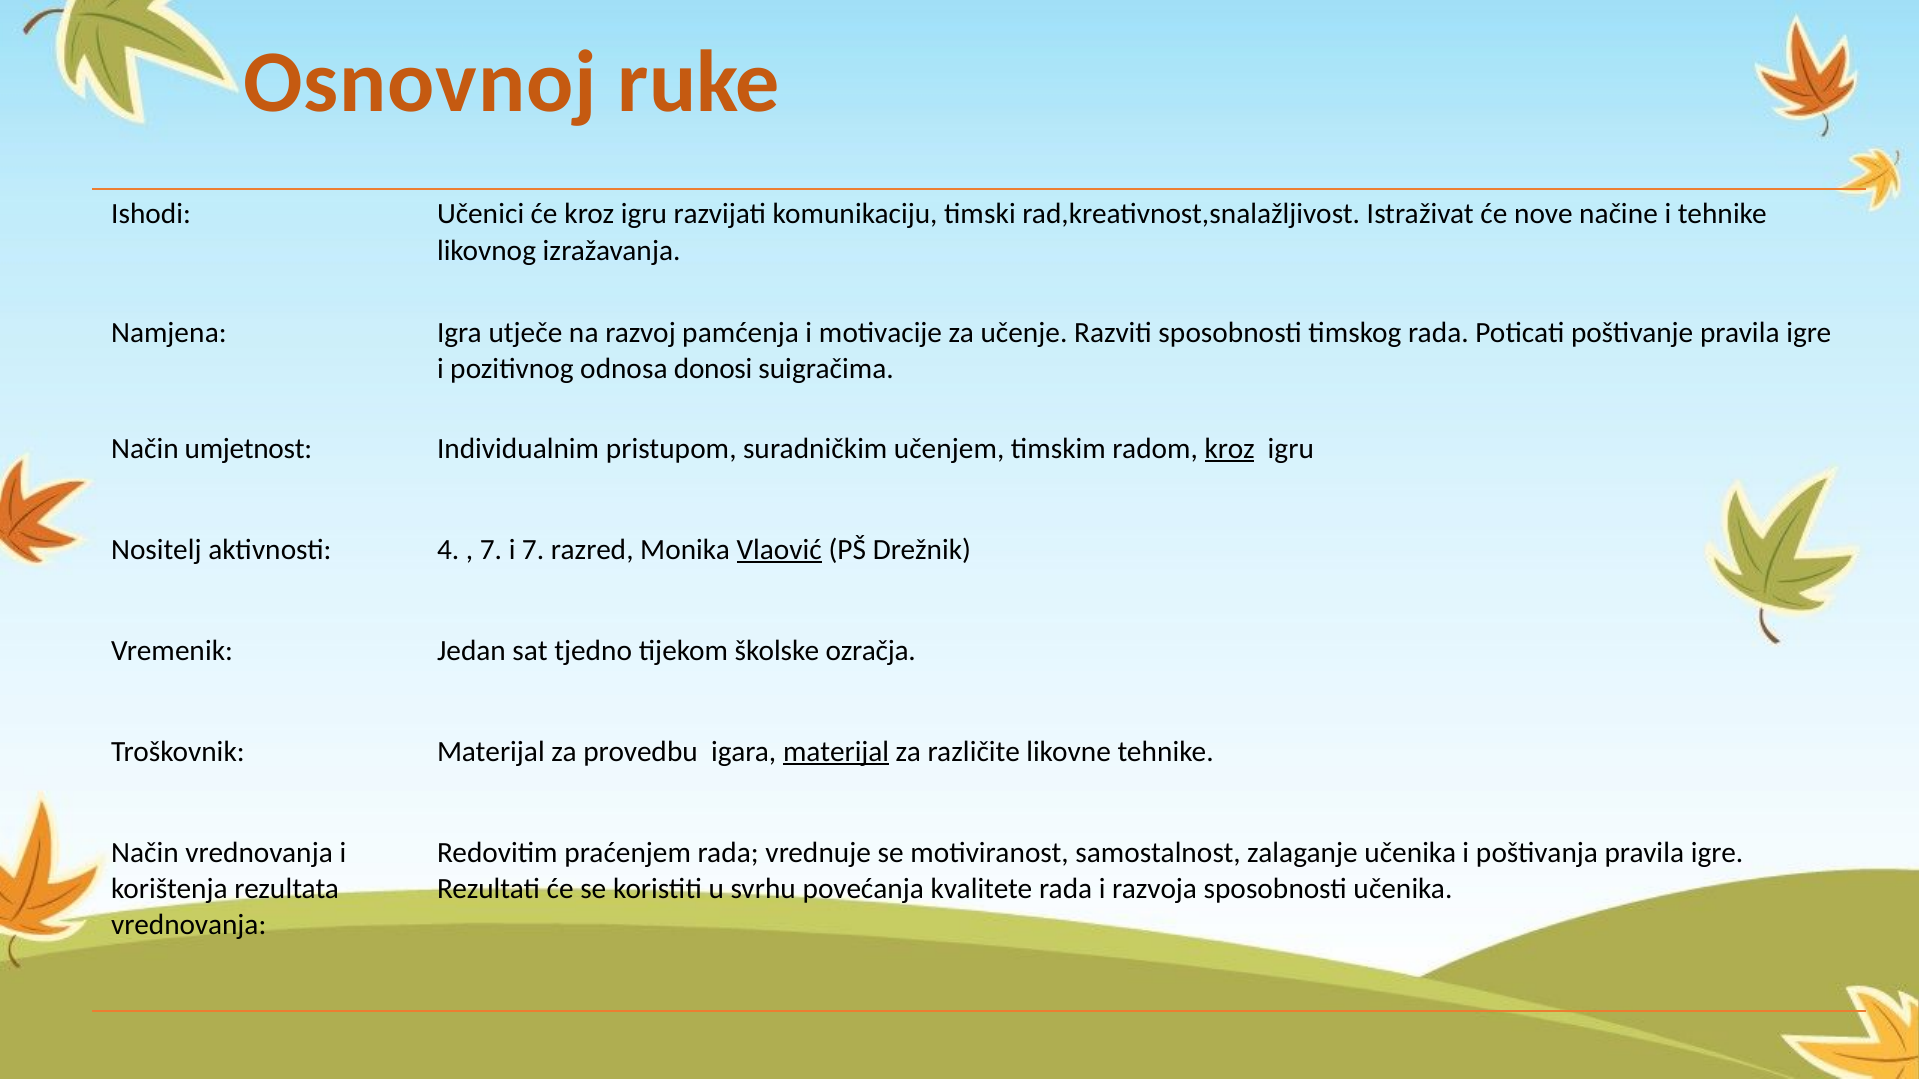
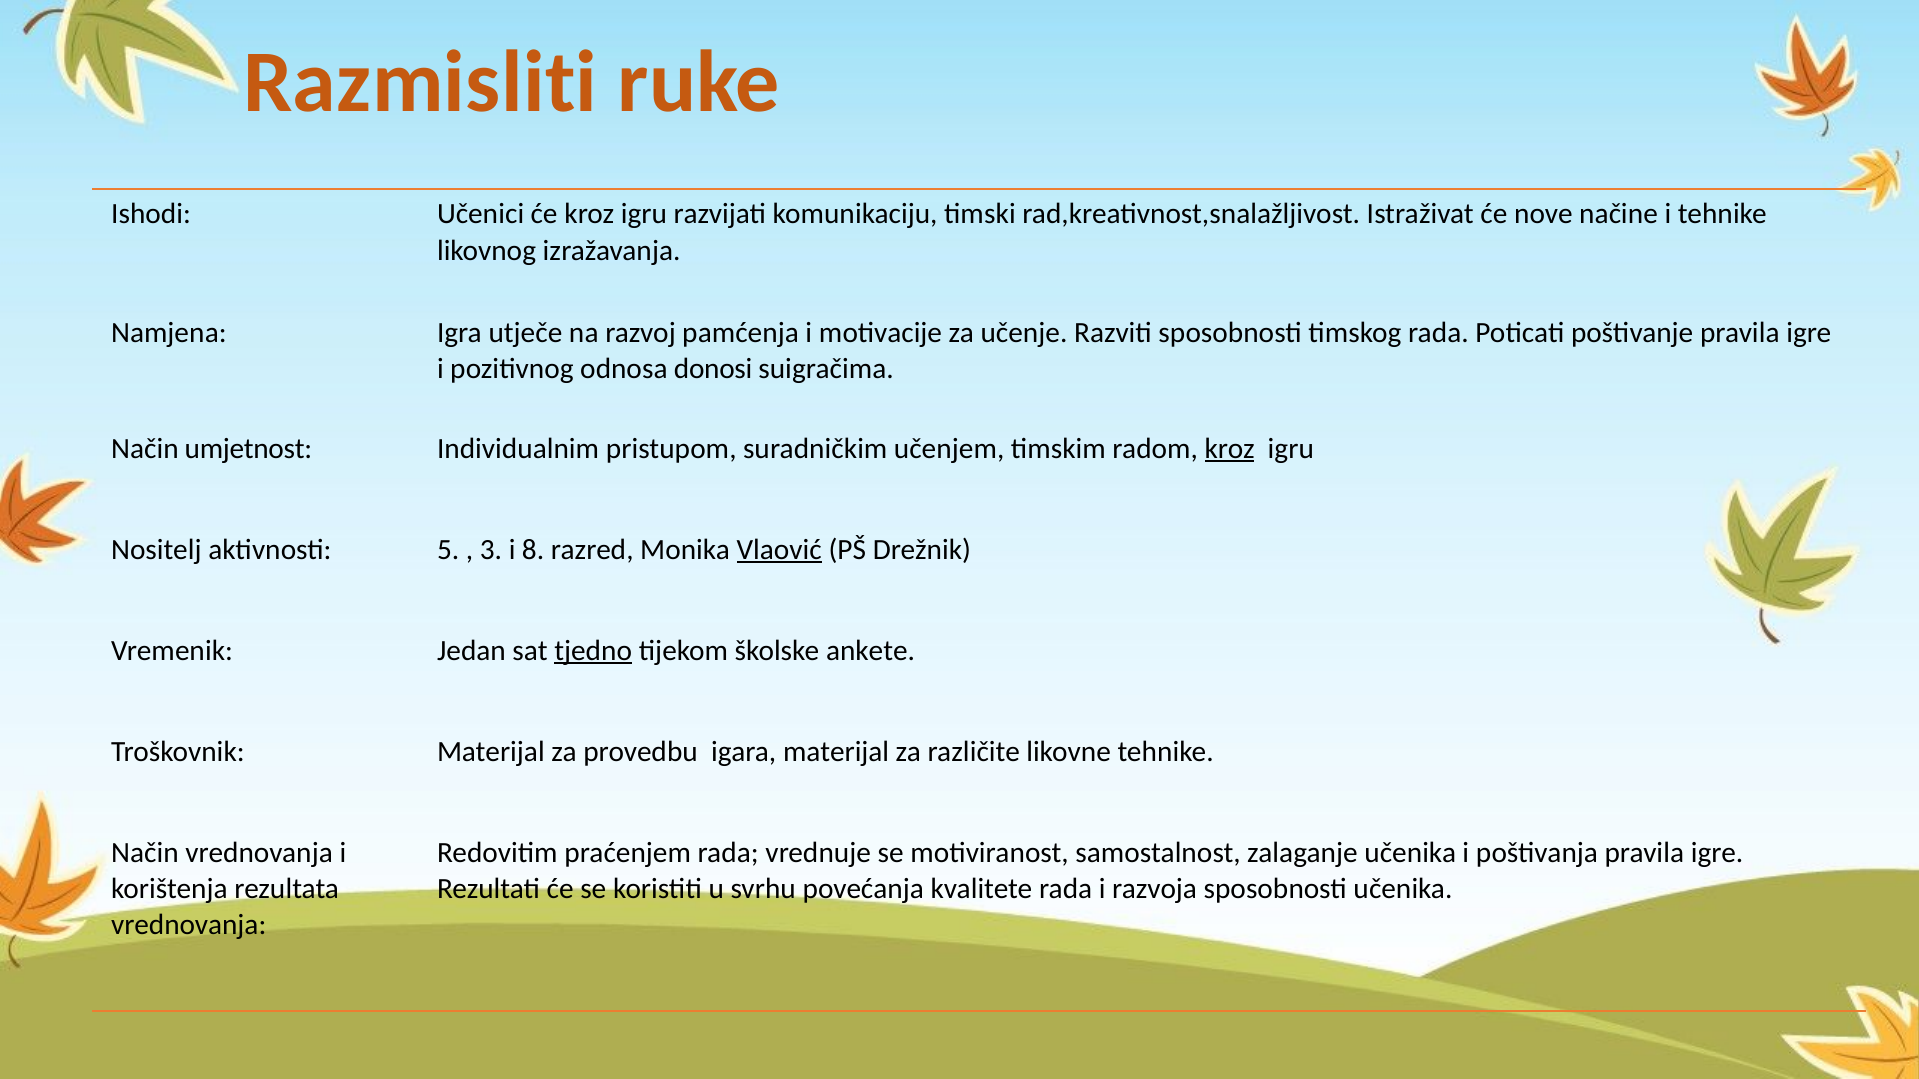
Osnovnoj: Osnovnoj -> Razmisliti
4: 4 -> 5
7 at (491, 550): 7 -> 3
i 7: 7 -> 8
tjedno underline: none -> present
ozračja: ozračja -> ankete
materijal at (836, 752) underline: present -> none
